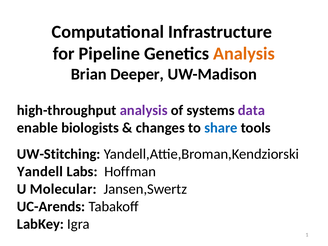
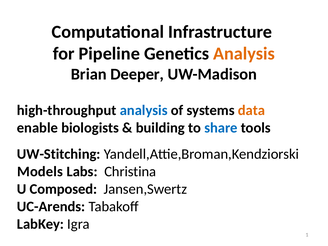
analysis at (144, 110) colour: purple -> blue
data colour: purple -> orange
changes: changes -> building
Yandell: Yandell -> Models
Hoffman: Hoffman -> Christina
Molecular: Molecular -> Composed
